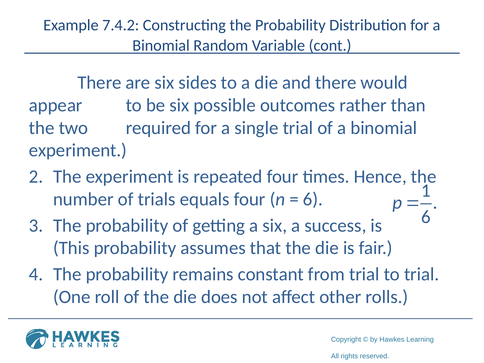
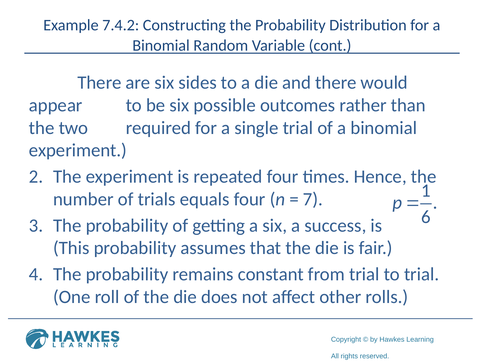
6 at (313, 199): 6 -> 7
